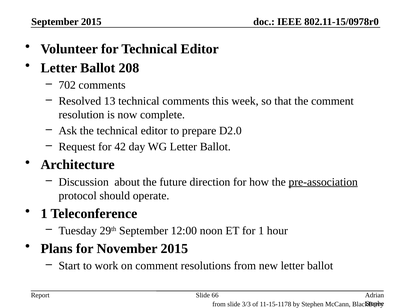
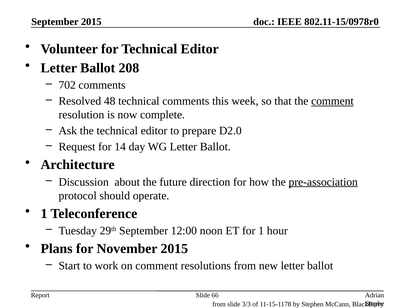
13: 13 -> 48
comment at (332, 101) underline: none -> present
42: 42 -> 14
